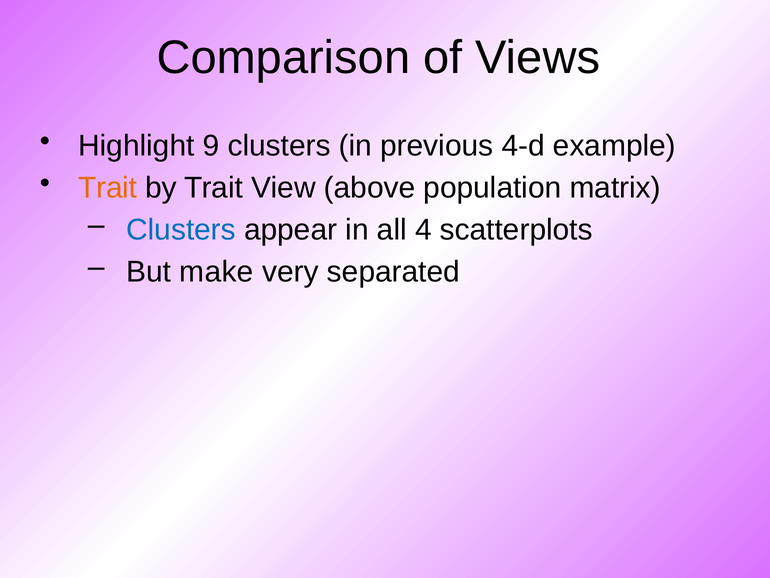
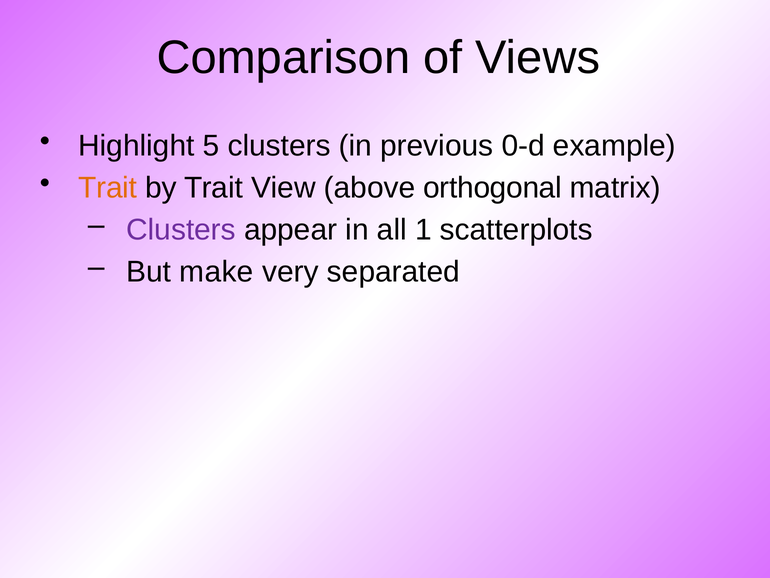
9: 9 -> 5
4-d: 4-d -> 0-d
population: population -> orthogonal
Clusters at (181, 230) colour: blue -> purple
4: 4 -> 1
